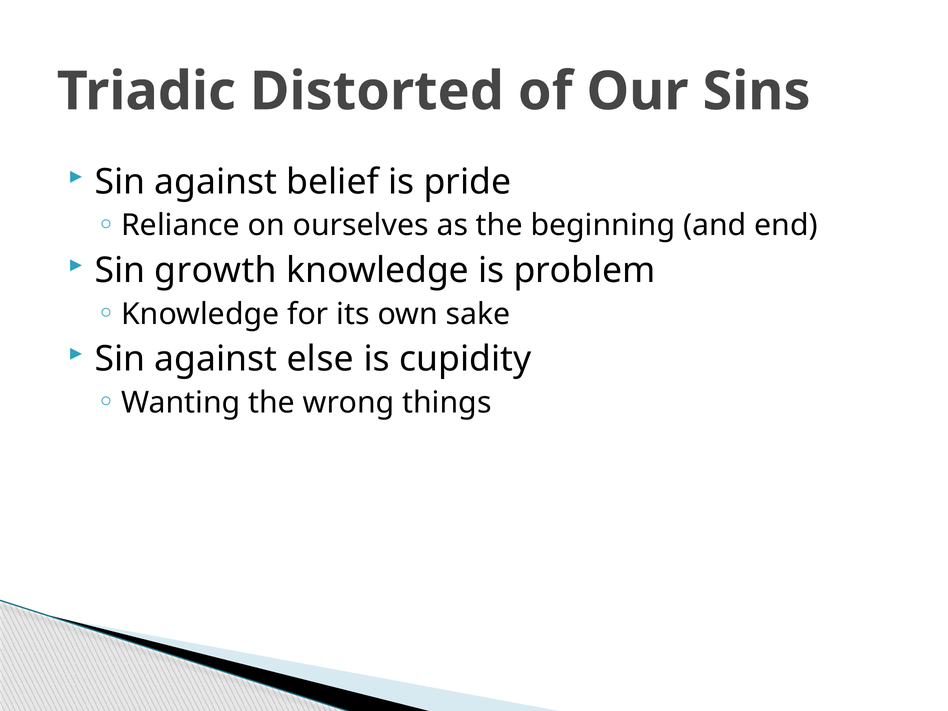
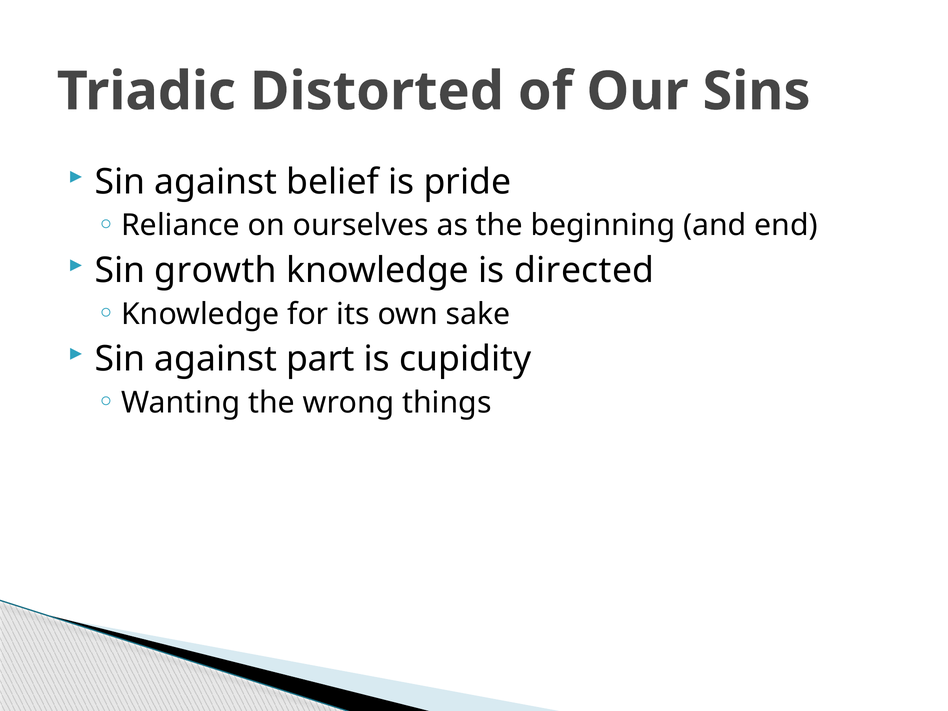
problem: problem -> directed
else: else -> part
